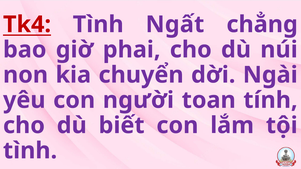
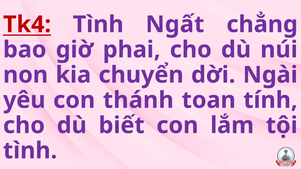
người: người -> thánh
